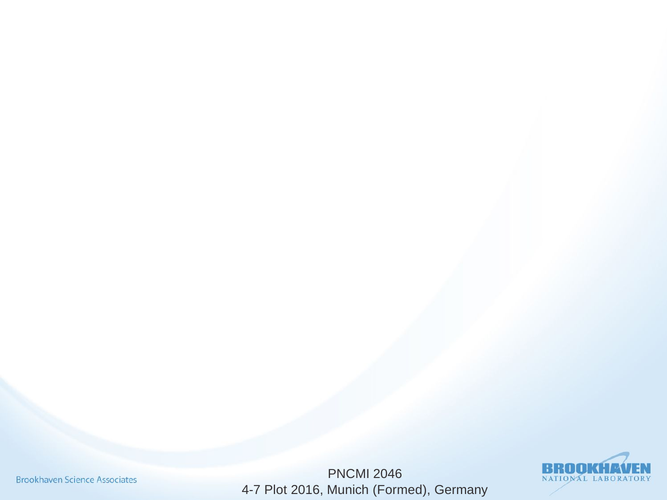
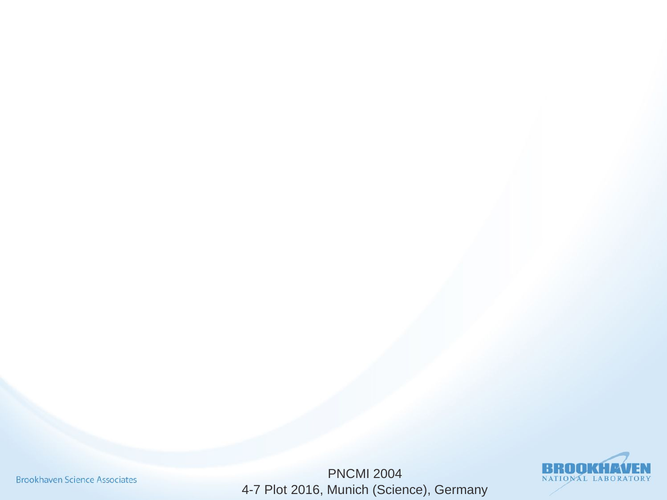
2046: 2046 -> 2004
Formed: Formed -> Science
